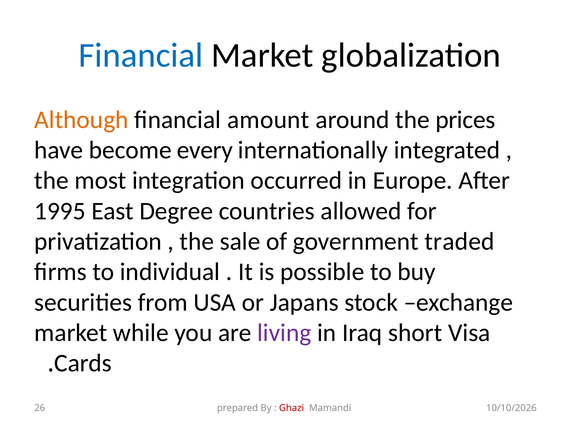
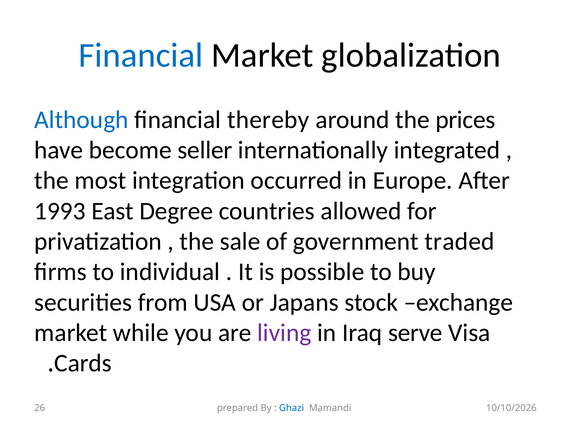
Although colour: orange -> blue
amount: amount -> thereby
every: every -> seller
1995: 1995 -> 1993
short: short -> serve
Ghazi colour: red -> blue
